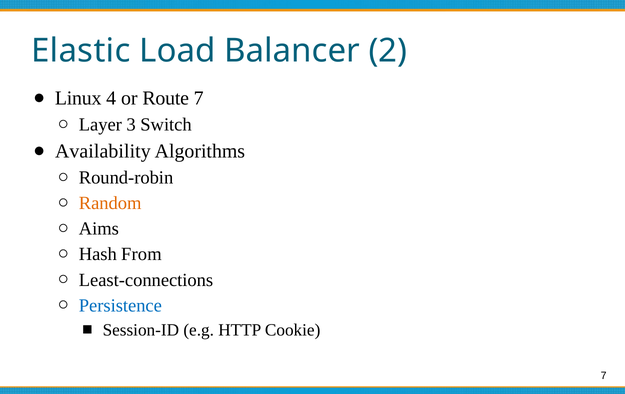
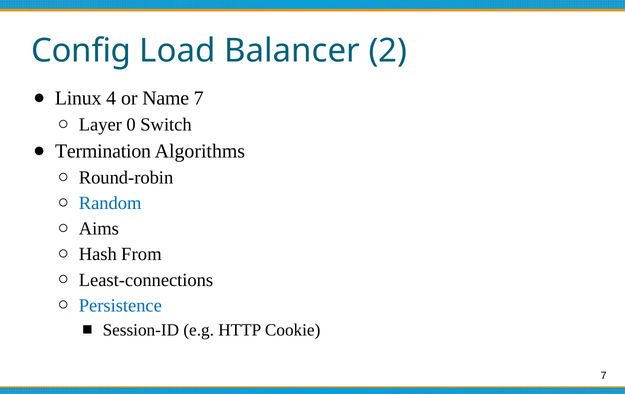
Elastic: Elastic -> Config
Route: Route -> Name
3: 3 -> 0
Availability: Availability -> Termination
Random colour: orange -> blue
